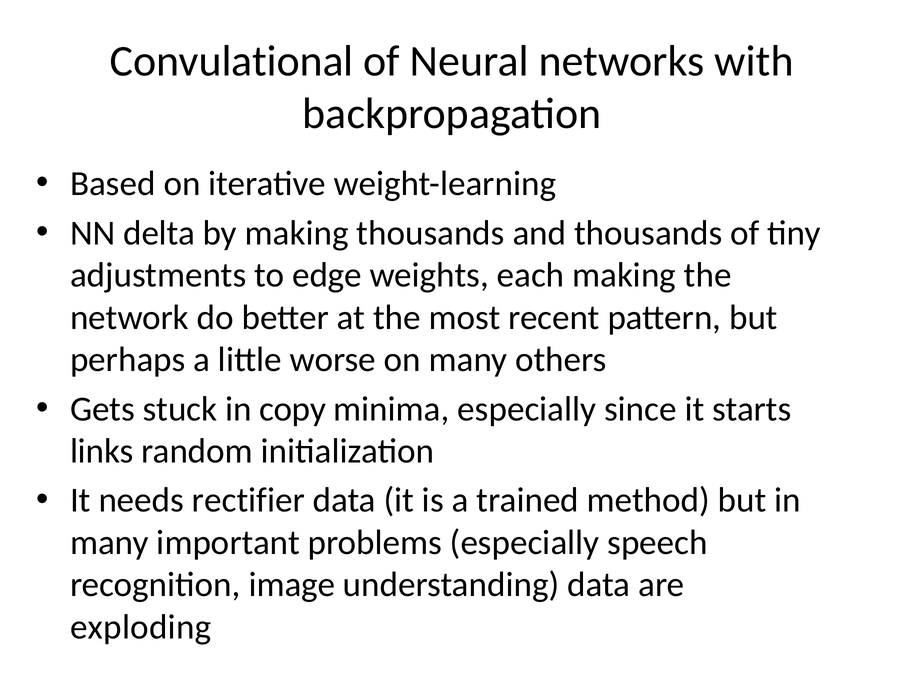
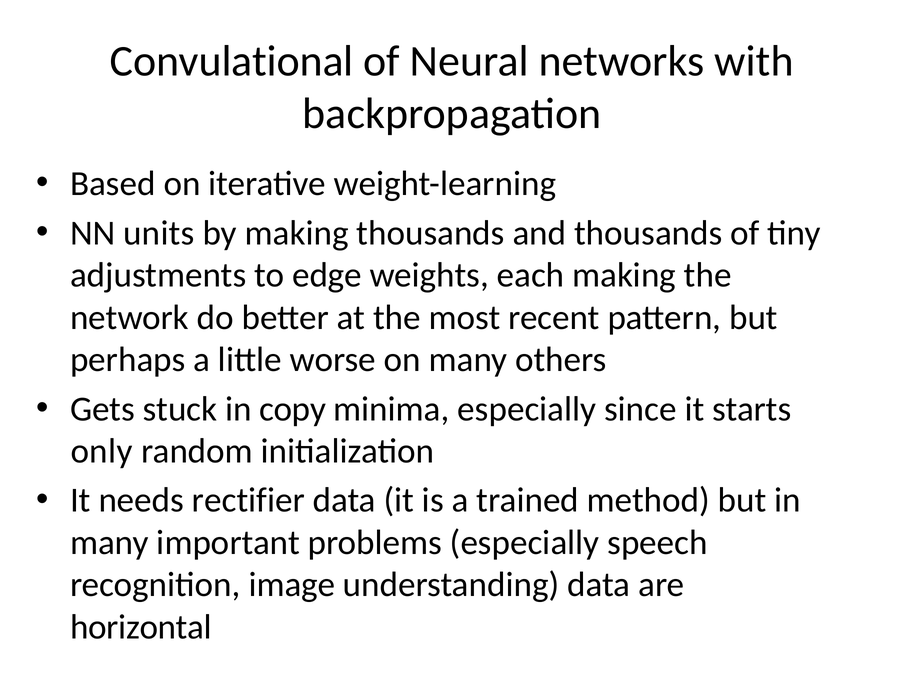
delta: delta -> units
links: links -> only
exploding: exploding -> horizontal
